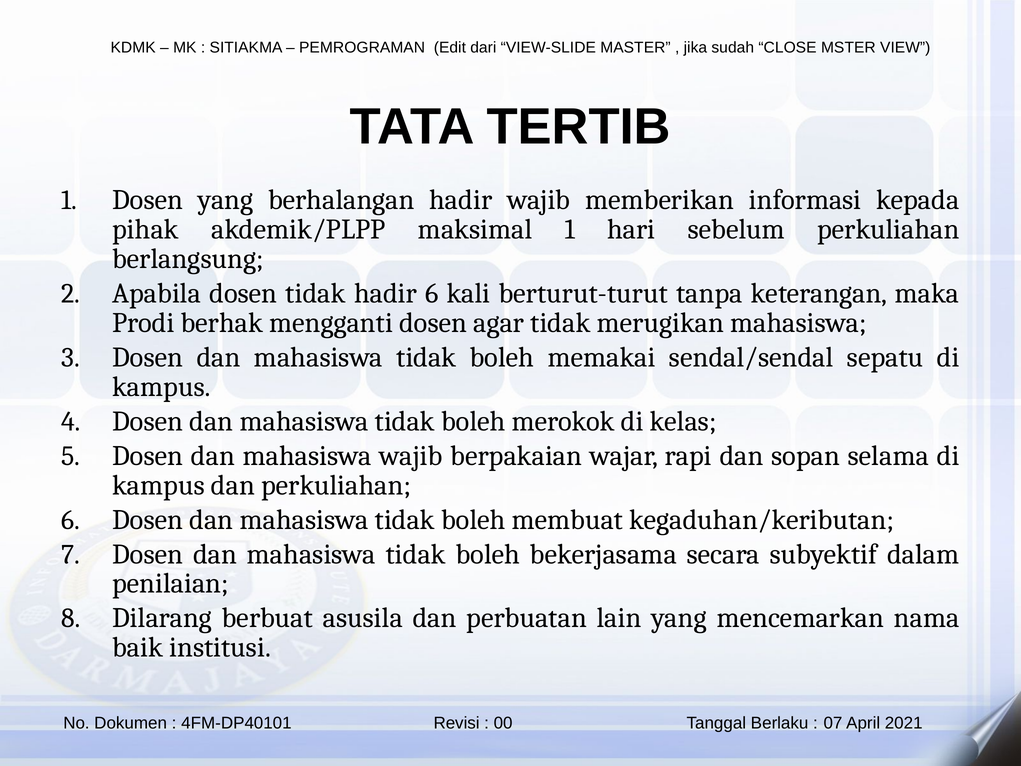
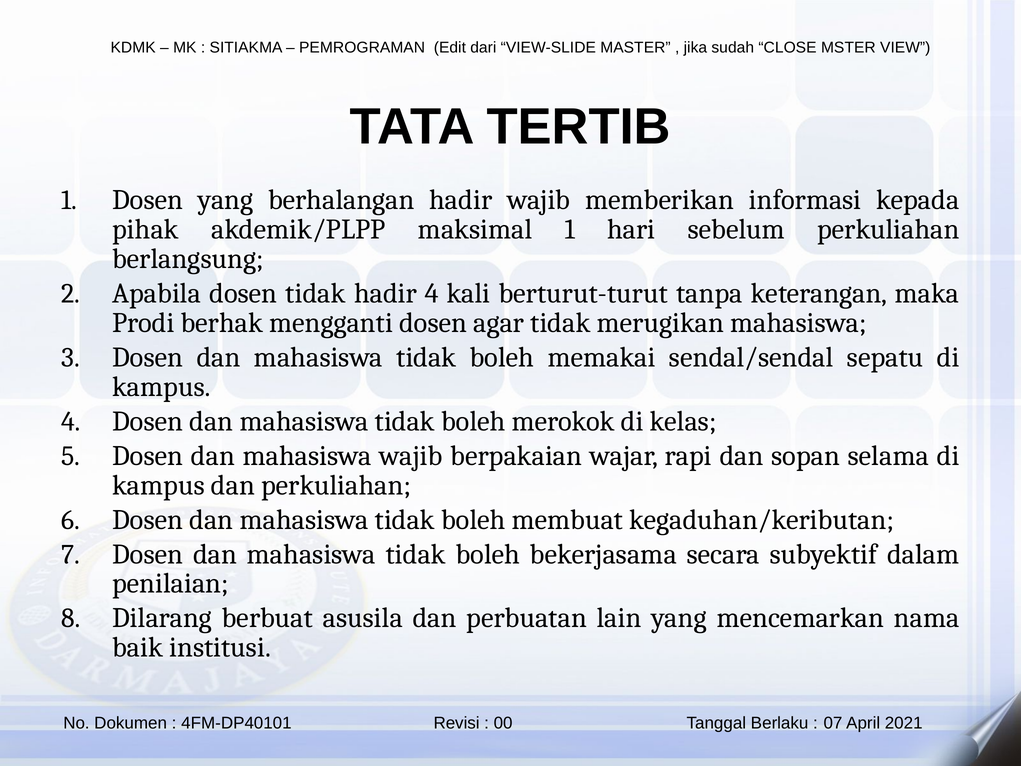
hadir 6: 6 -> 4
